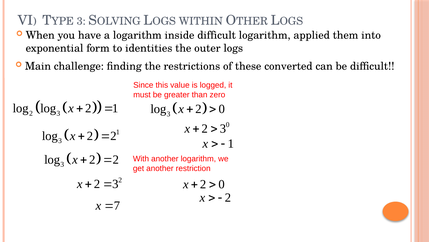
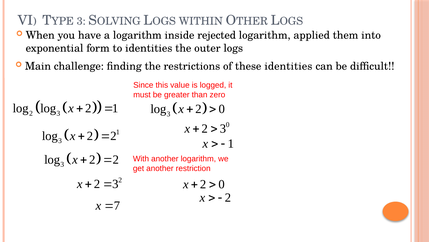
inside difficult: difficult -> rejected
these converted: converted -> identities
